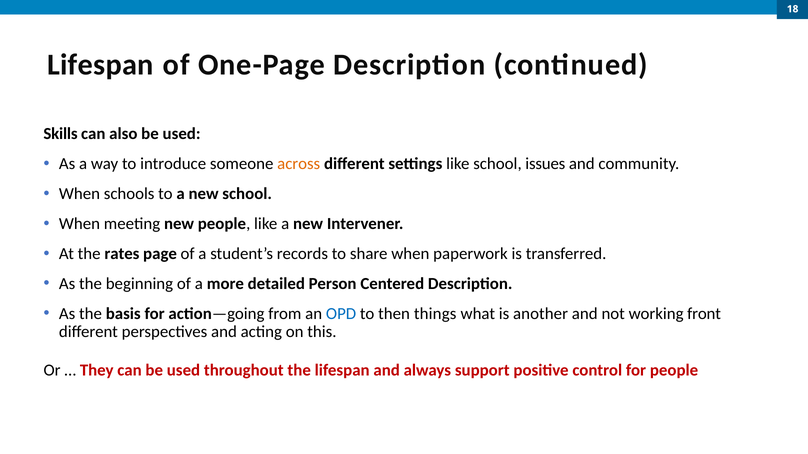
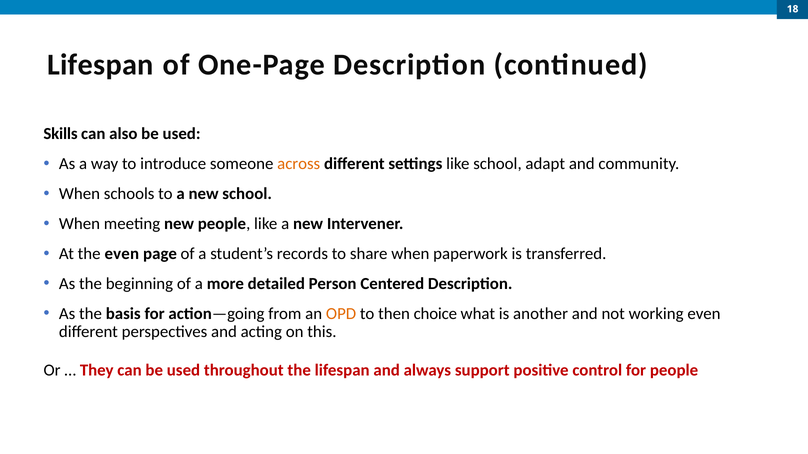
issues: issues -> adapt
the rates: rates -> even
OPD colour: blue -> orange
things: things -> choice
working front: front -> even
